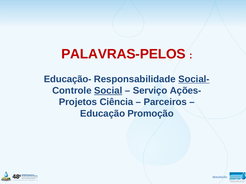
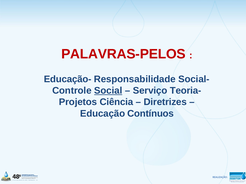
Social- underline: present -> none
Ações-: Ações- -> Teoria-
Parceiros: Parceiros -> Diretrizes
Promoção: Promoção -> Contínuos
